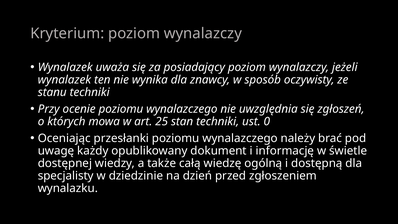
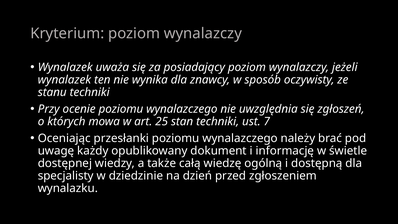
0: 0 -> 7
